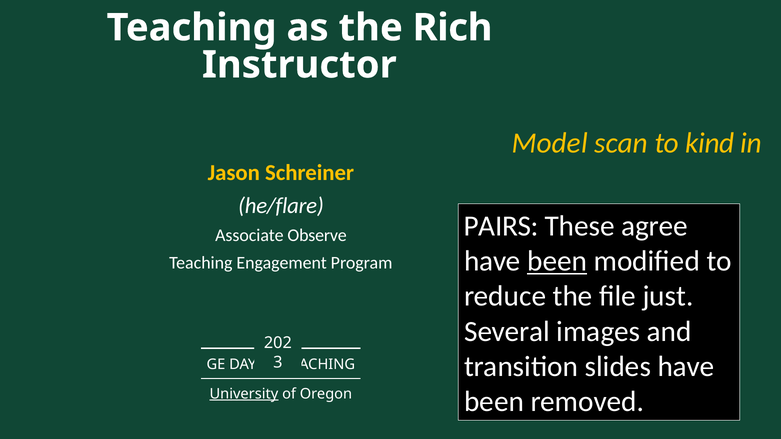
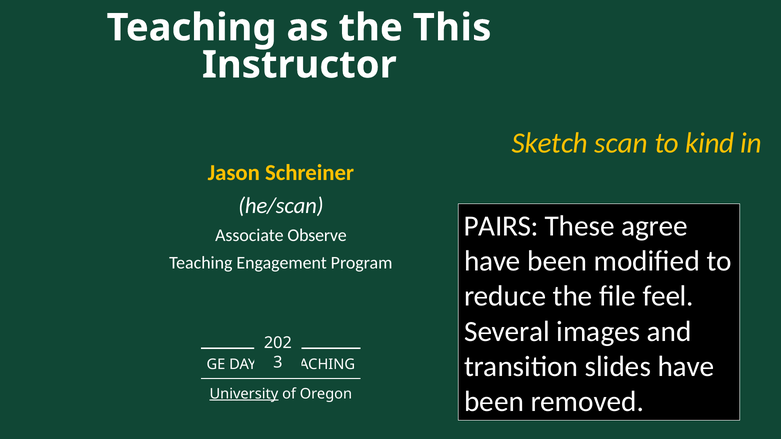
Rich: Rich -> This
Model: Model -> Sketch
he/flare: he/flare -> he/scan
been at (557, 261) underline: present -> none
just: just -> feel
